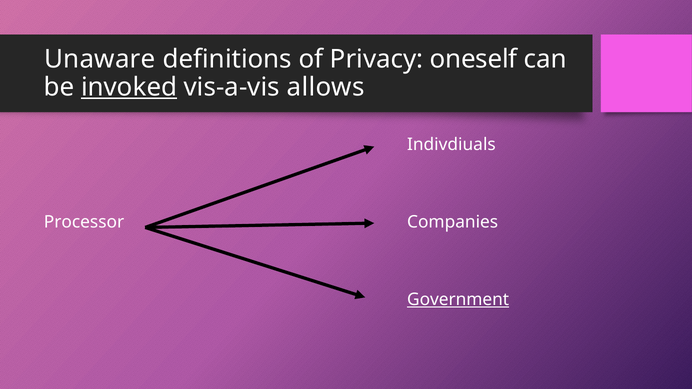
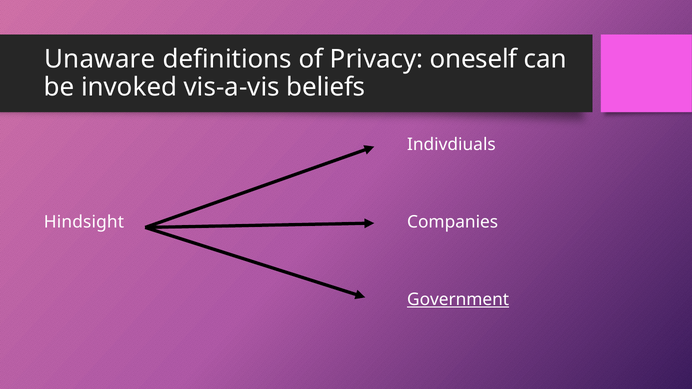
invoked underline: present -> none
allows: allows -> beliefs
Processor: Processor -> Hindsight
